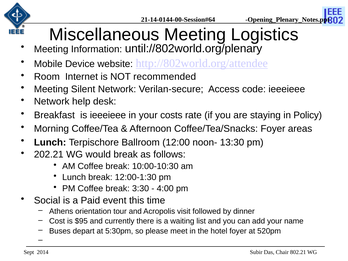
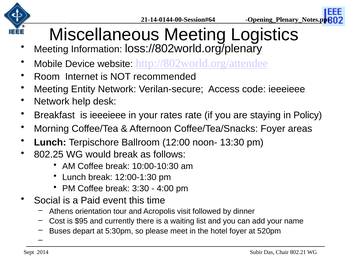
until://802world.org/plenary: until://802world.org/plenary -> loss://802world.org/plenary
Silent: Silent -> Entity
costs: costs -> rates
202.21: 202.21 -> 802.25
